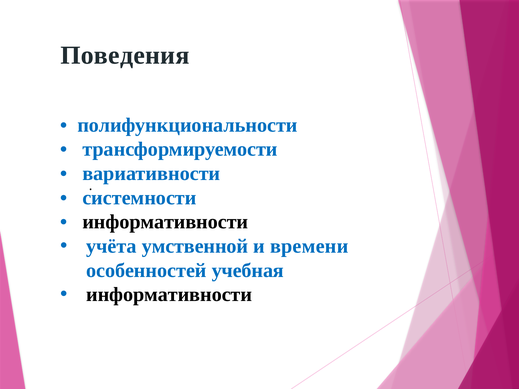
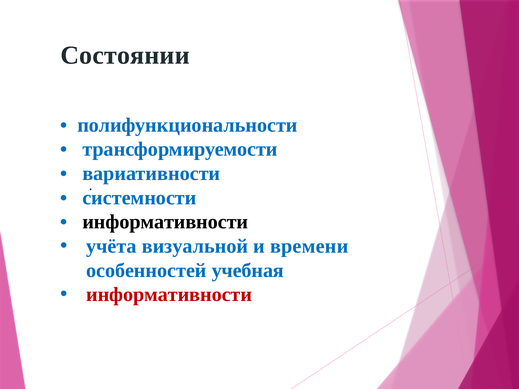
Поведения: Поведения -> Состоянии
умственной: умственной -> визуальной
информативности at (169, 295) colour: black -> red
